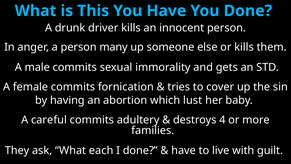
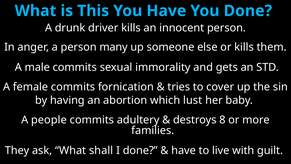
careful: careful -> people
4: 4 -> 8
each: each -> shall
